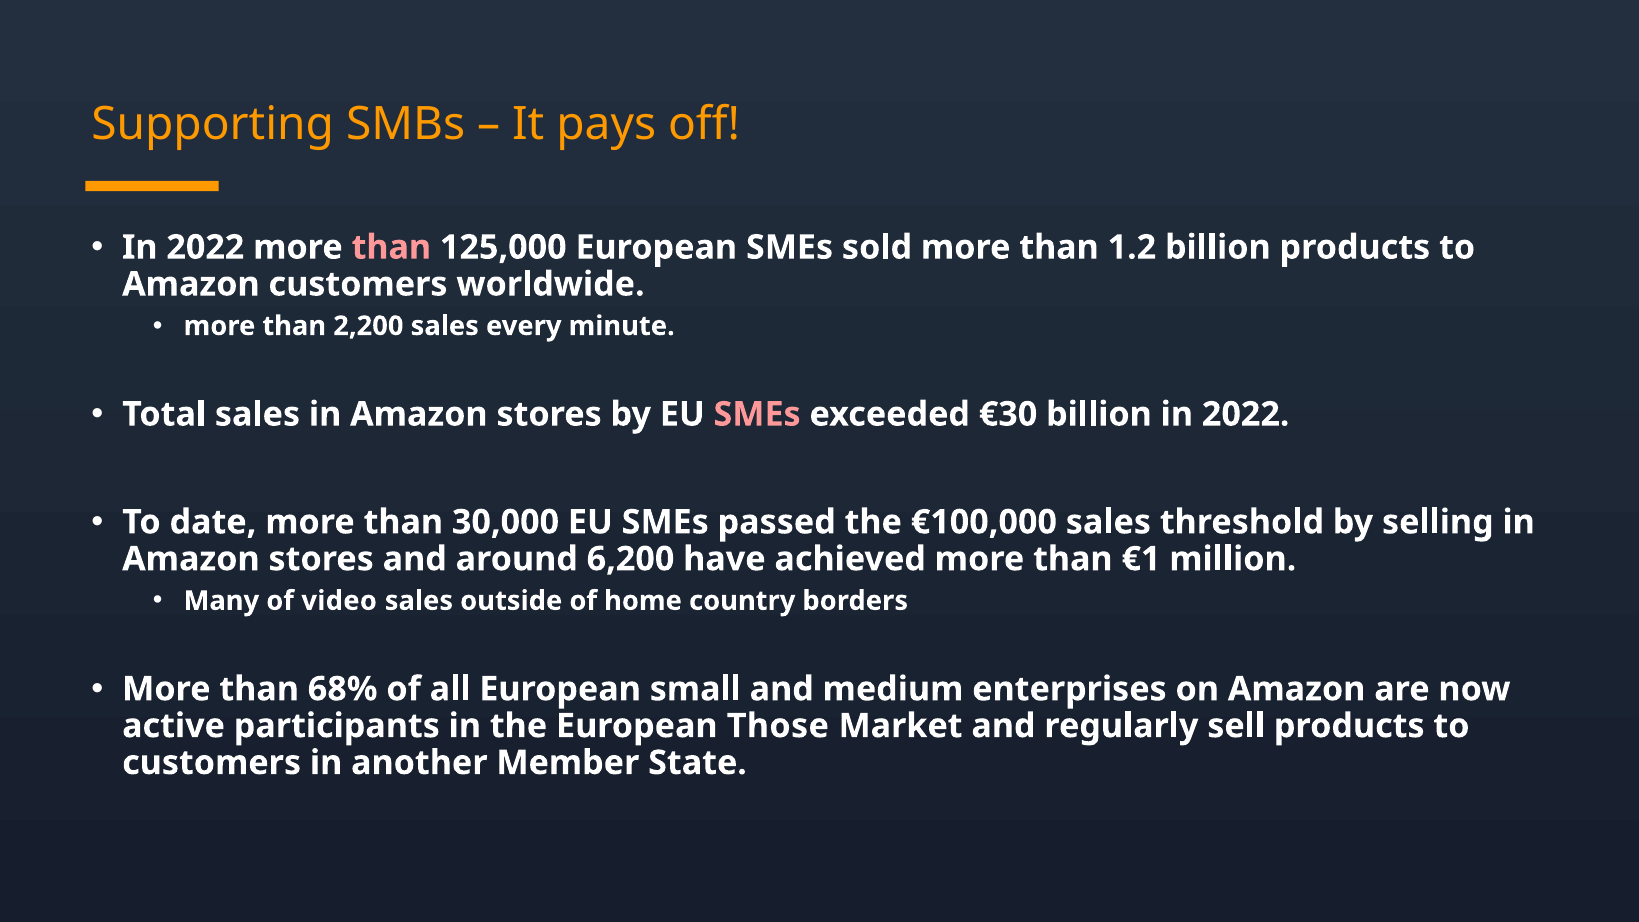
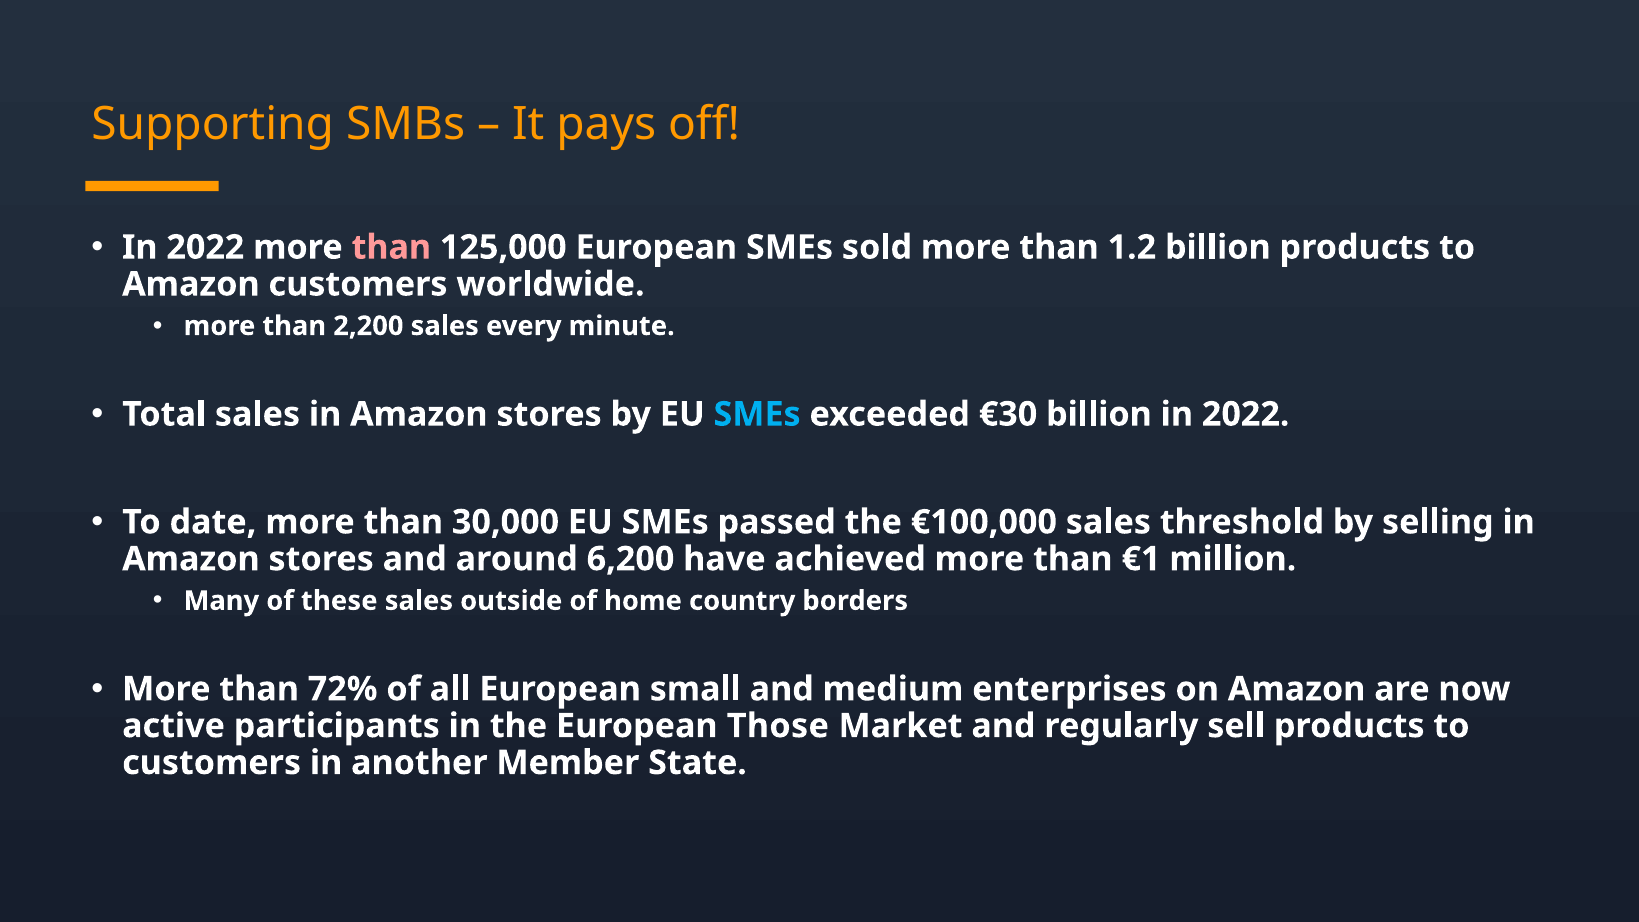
SMEs at (757, 414) colour: pink -> light blue
video: video -> these
68%: 68% -> 72%
